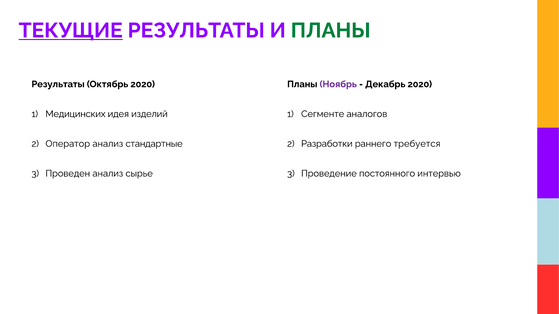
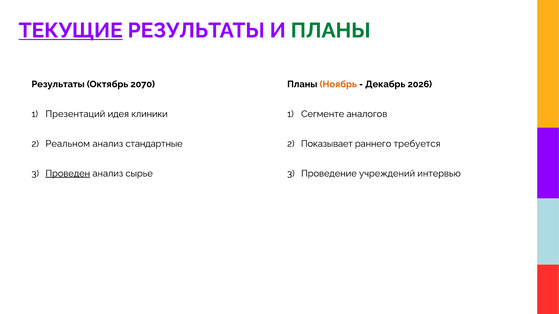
Октябрь 2020: 2020 -> 2070
Ноябрь colour: purple -> orange
Декабрь 2020: 2020 -> 2026
Медицинских: Медицинских -> Презентаций
изделий: изделий -> клиники
Оператор: Оператор -> Реальном
Разработки: Разработки -> Показывает
Проведен underline: none -> present
постоянного: постоянного -> учреждений
